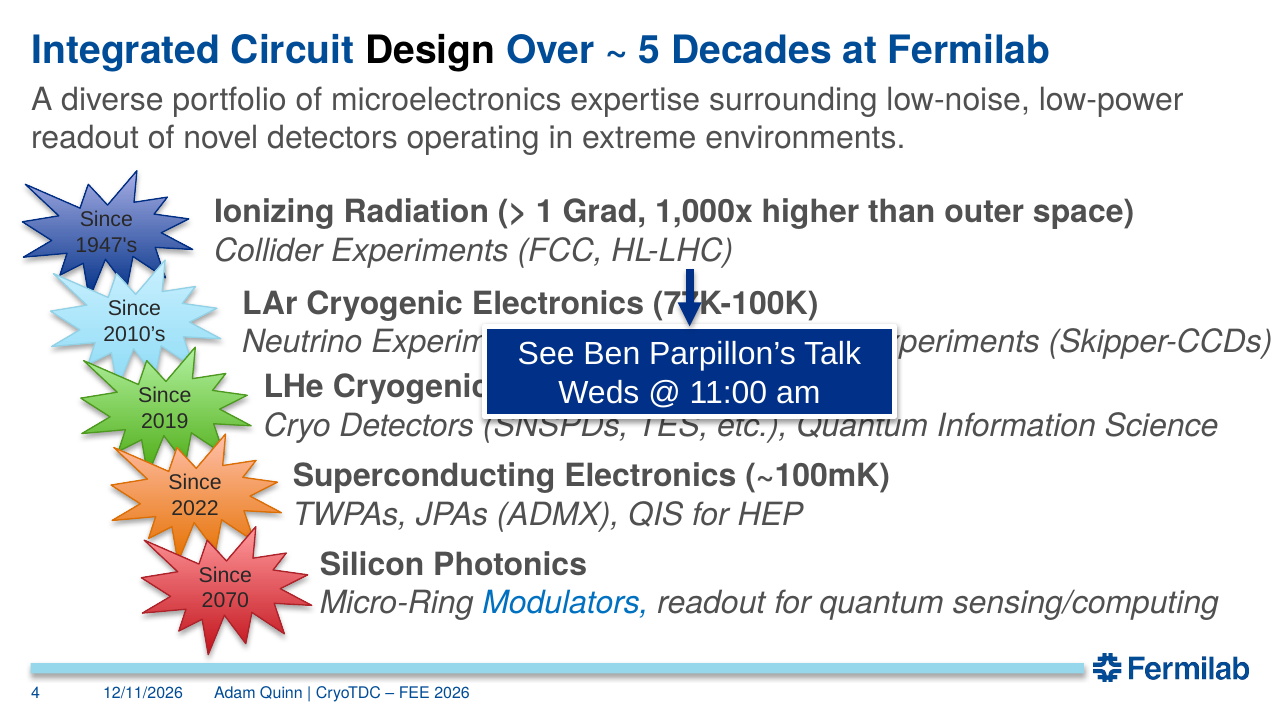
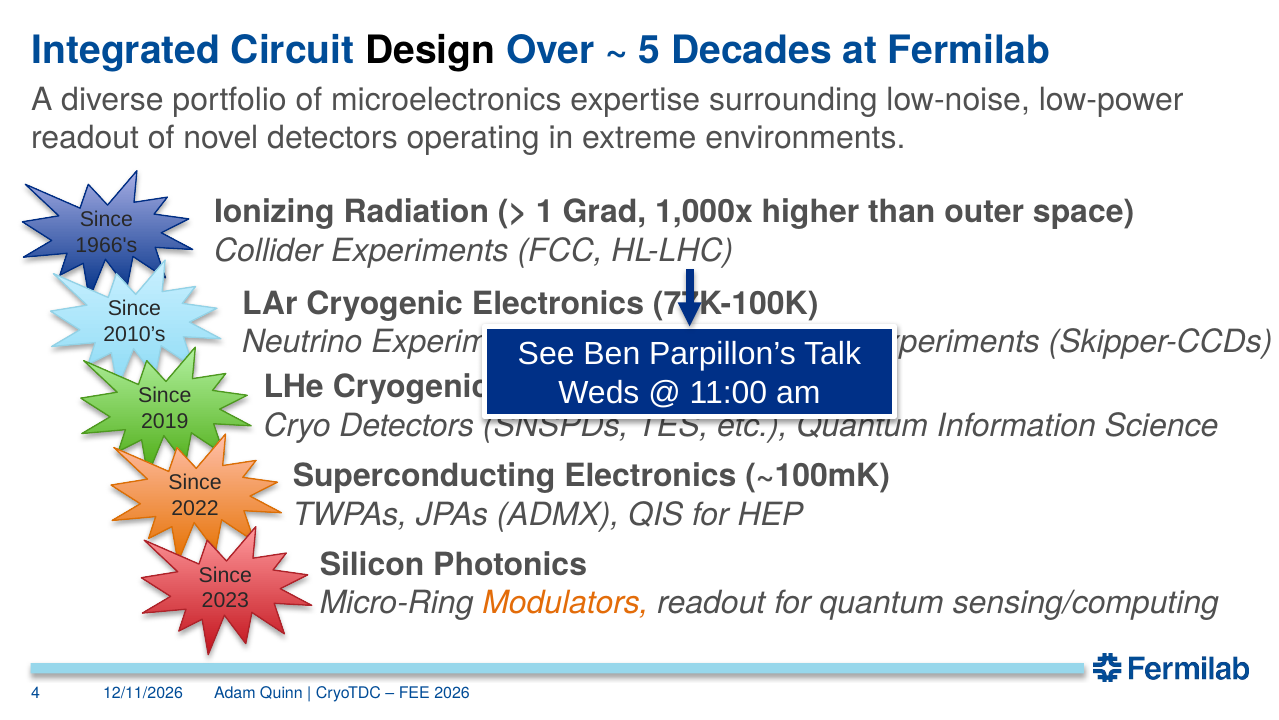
1947's: 1947's -> 1966's
Modulators colour: blue -> orange
2070: 2070 -> 2023
